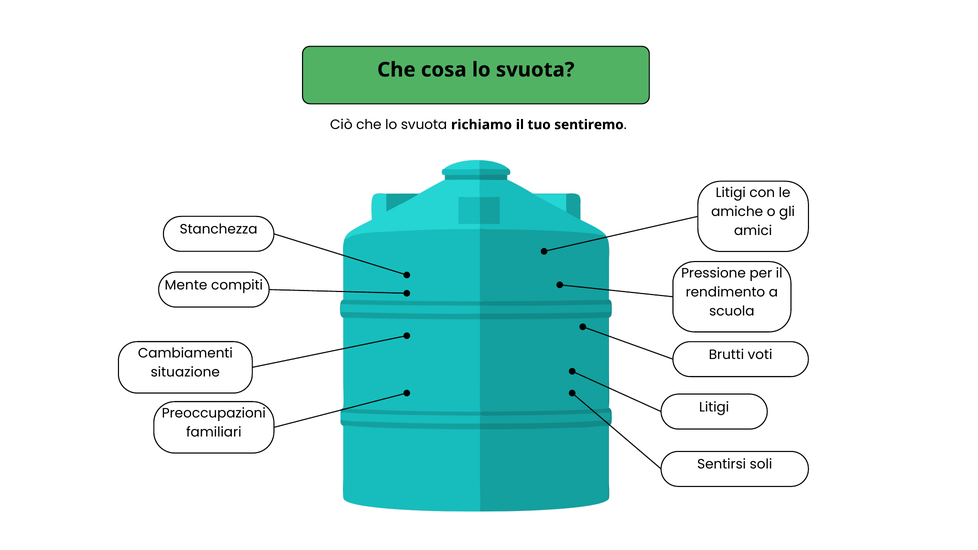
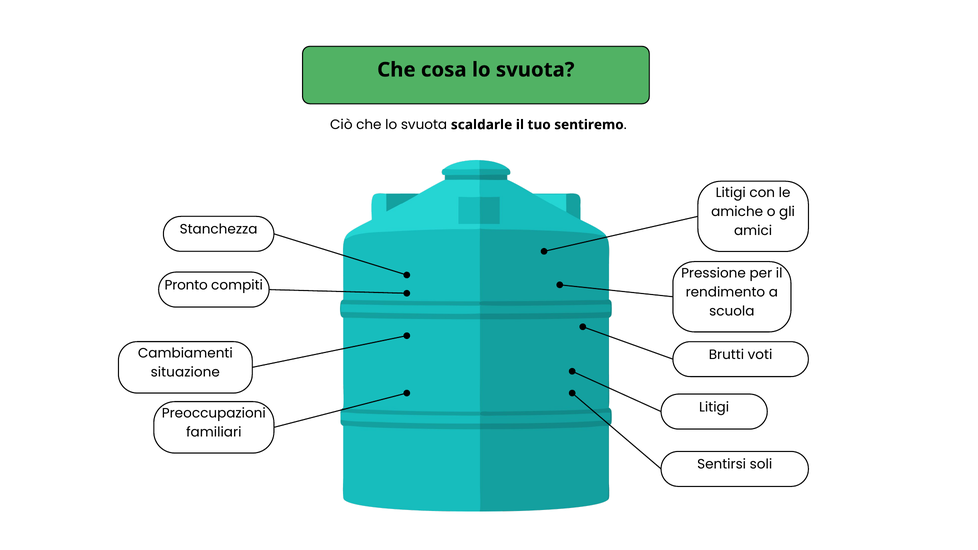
richiamo: richiamo -> scaldarle
Mente: Mente -> Pronto
